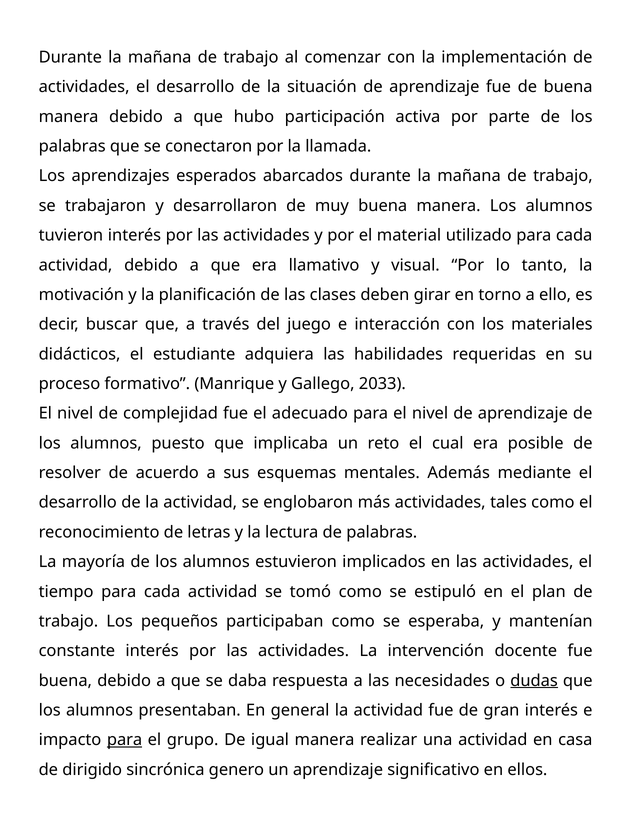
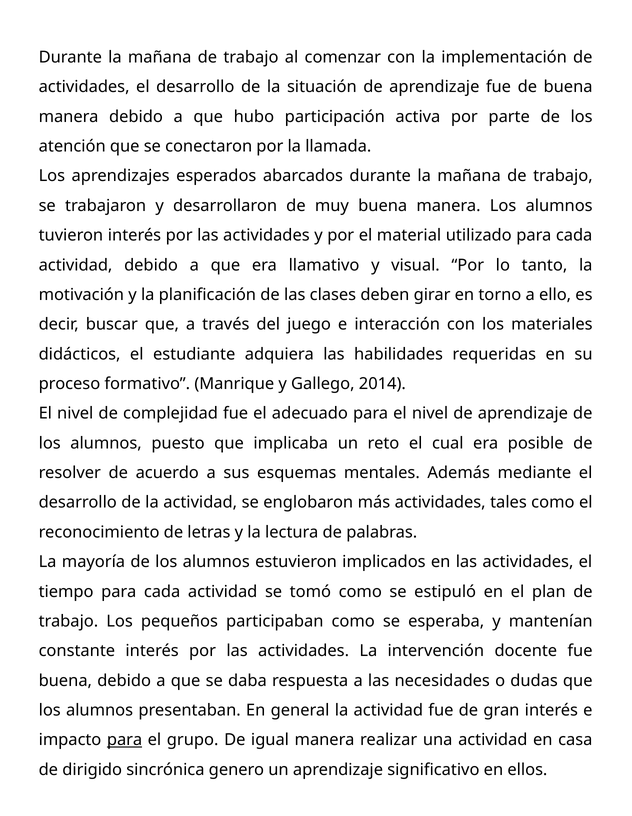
palabras at (72, 146): palabras -> atención
2033: 2033 -> 2014
dudas underline: present -> none
